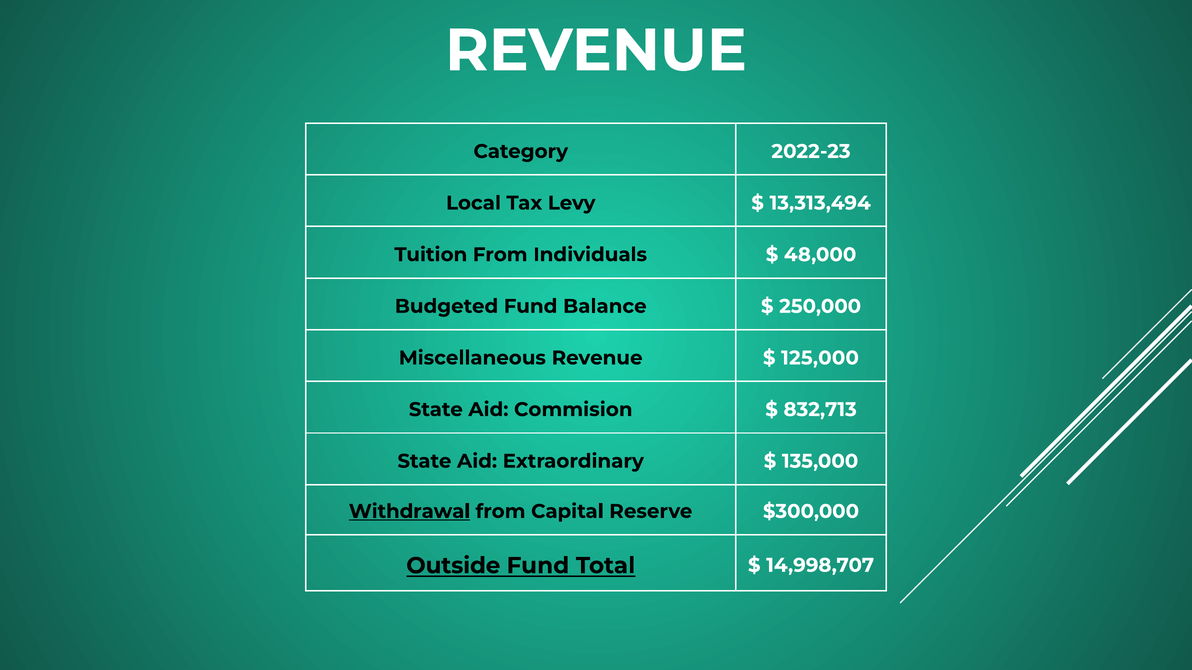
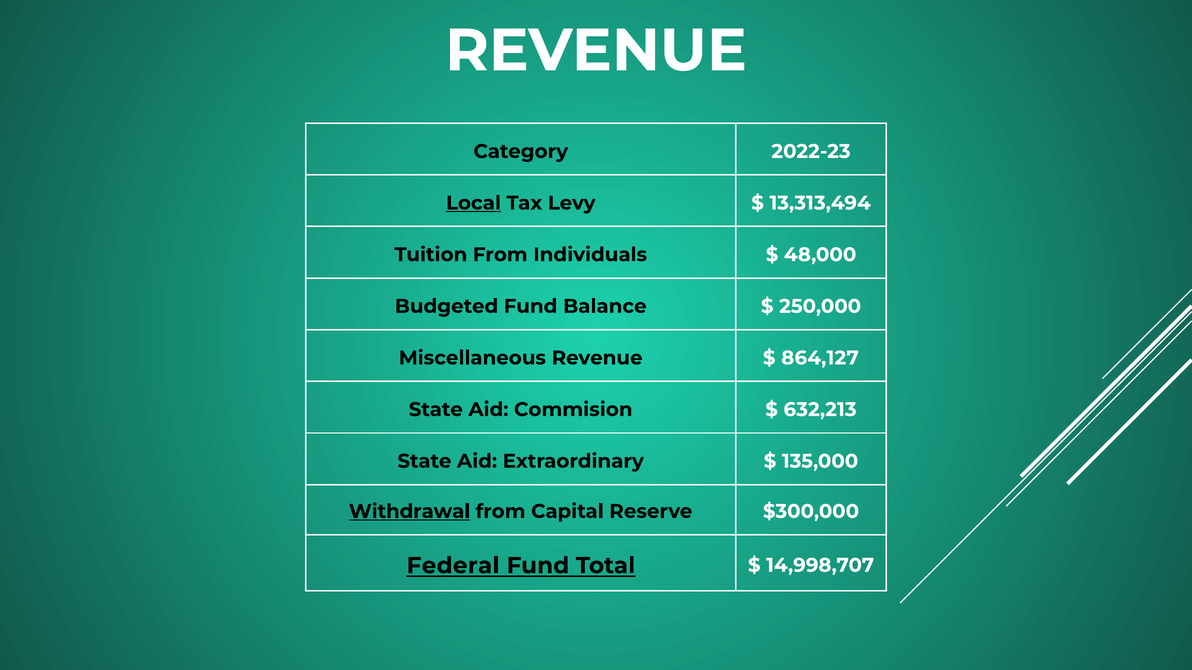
Local underline: none -> present
125,000: 125,000 -> 864,127
832,713: 832,713 -> 632,213
Outside: Outside -> Federal
